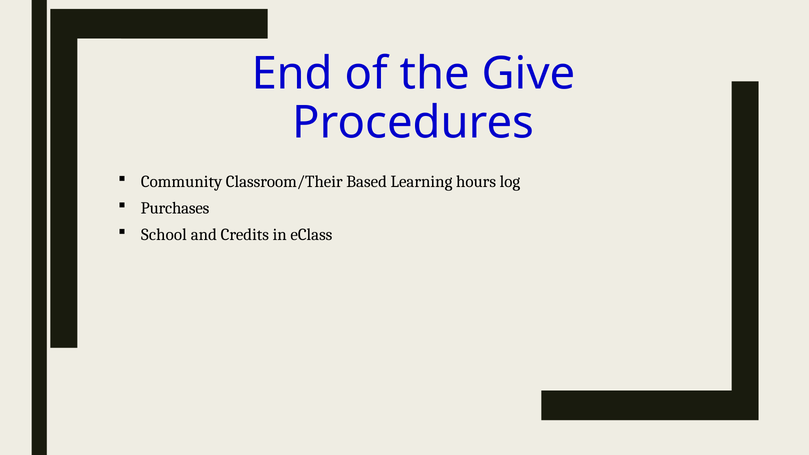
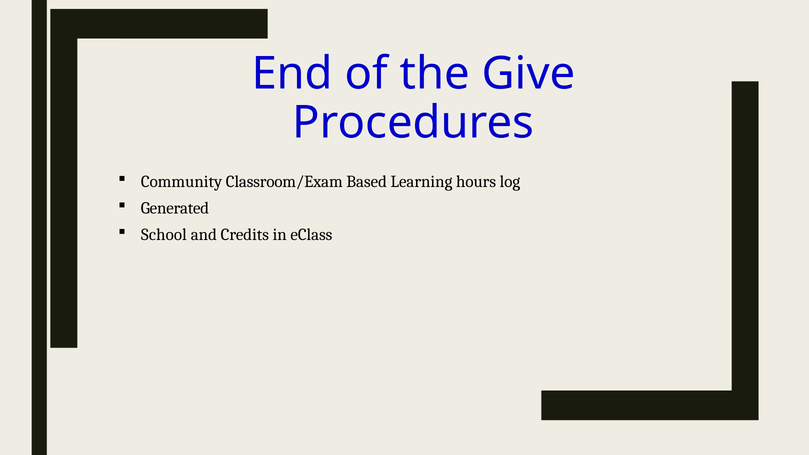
Classroom/Their: Classroom/Their -> Classroom/Exam
Purchases: Purchases -> Generated
